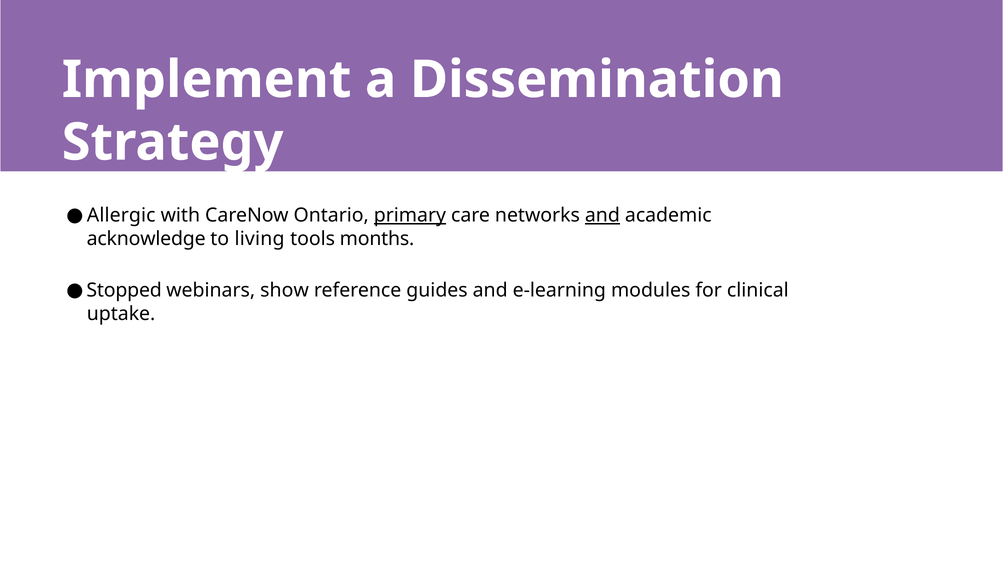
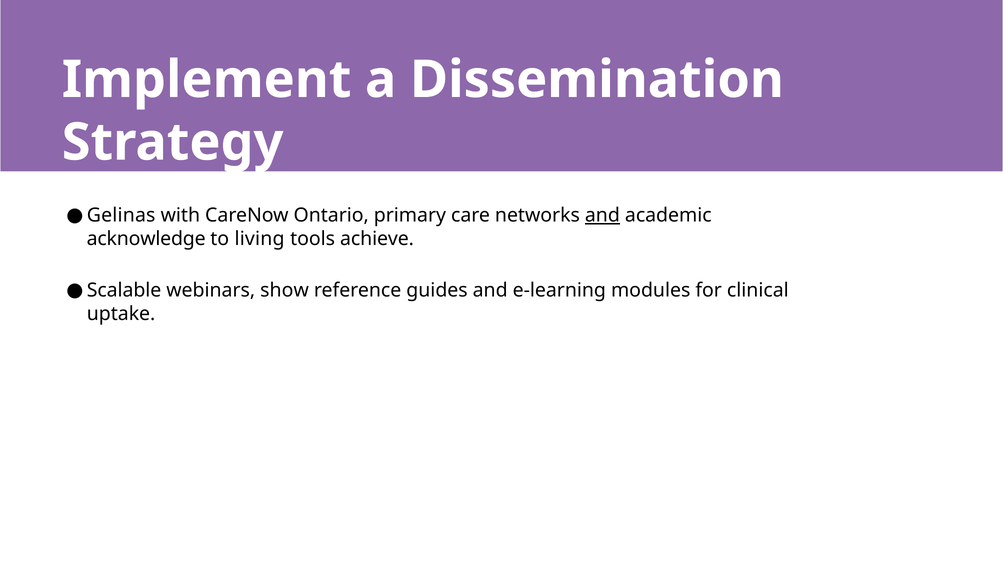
Allergic: Allergic -> Gelinas
primary underline: present -> none
months: months -> achieve
Stopped: Stopped -> Scalable
